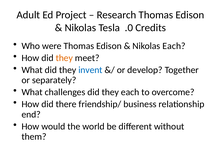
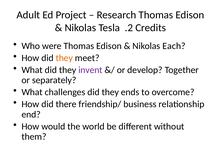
.0: .0 -> .2
invent colour: blue -> purple
they each: each -> ends
